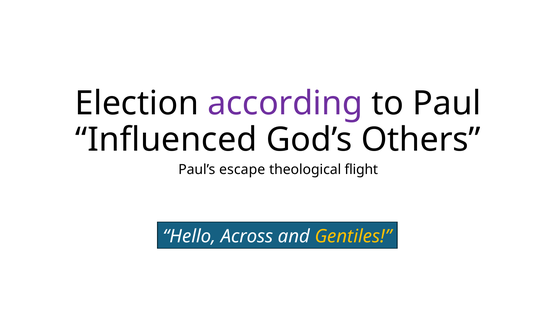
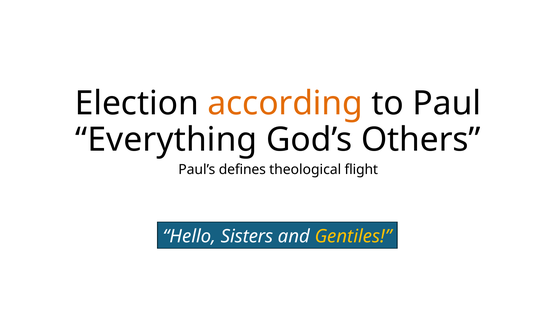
according colour: purple -> orange
Influenced: Influenced -> Everything
escape: escape -> defines
Across: Across -> Sisters
